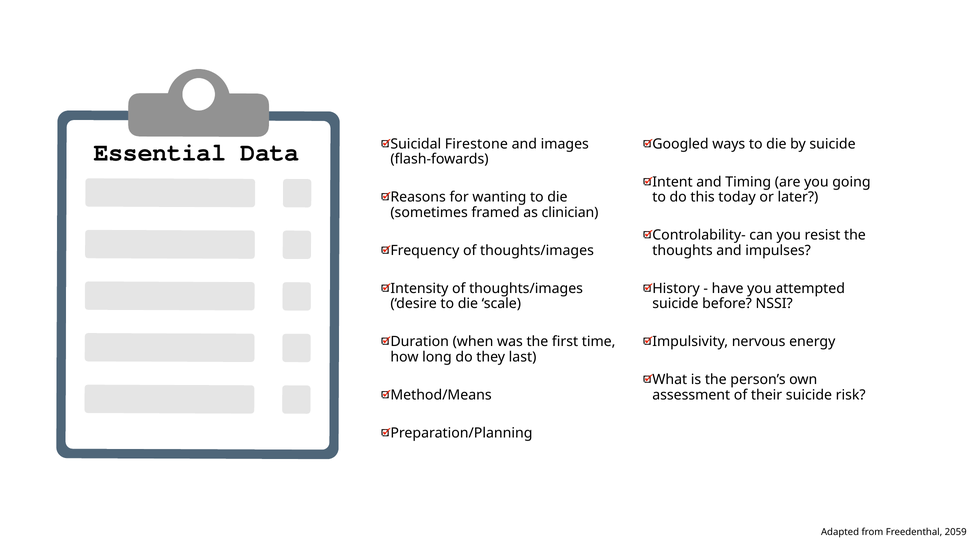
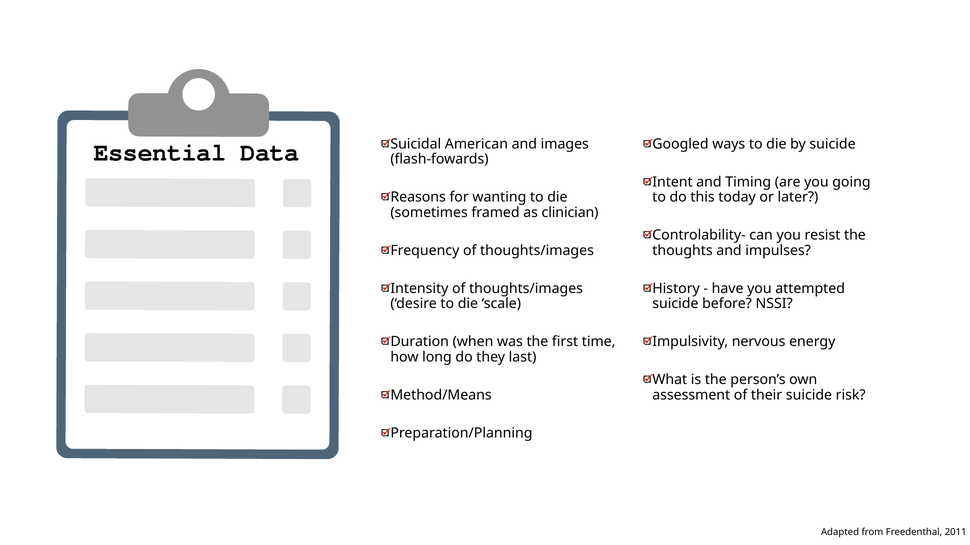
Firestone: Firestone -> American
2059: 2059 -> 2011
